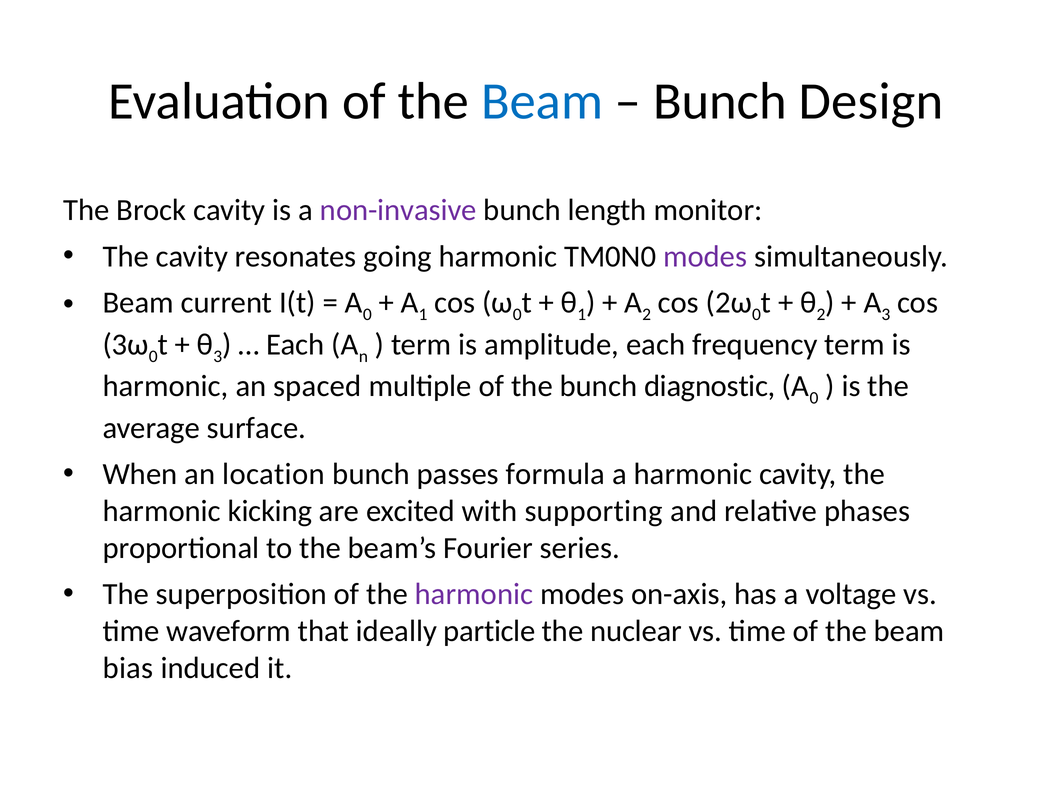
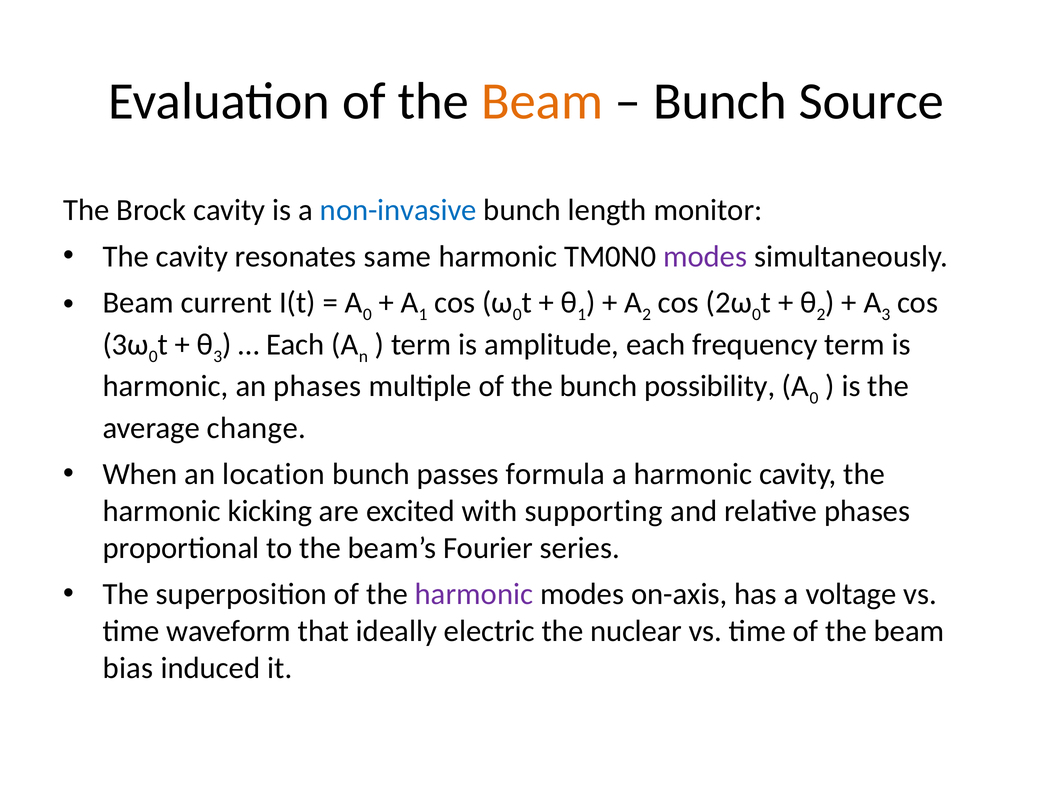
Beam at (542, 101) colour: blue -> orange
Design: Design -> Source
non-invasive colour: purple -> blue
going: going -> same
an spaced: spaced -> phases
diagnostic: diagnostic -> possibility
surface: surface -> change
particle: particle -> electric
